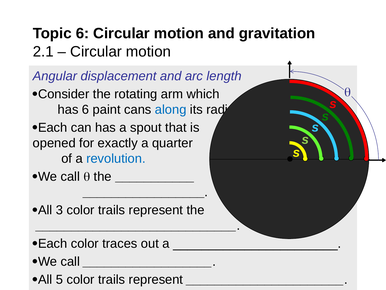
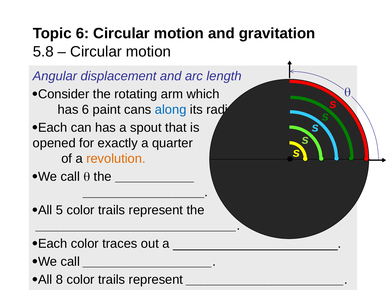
2.1: 2.1 -> 5.8
revolution colour: blue -> orange
3: 3 -> 5
5: 5 -> 8
